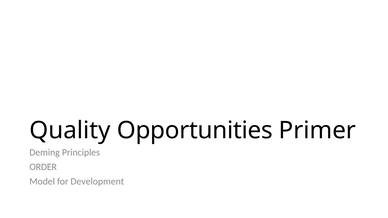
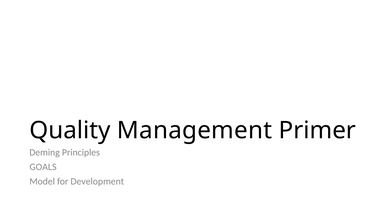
Opportunities: Opportunities -> Management
ORDER: ORDER -> GOALS
